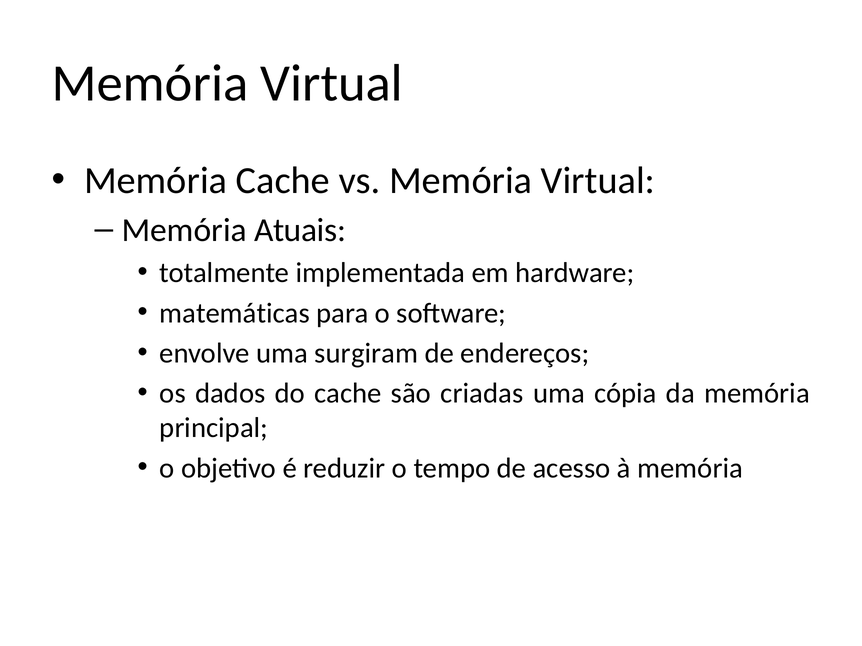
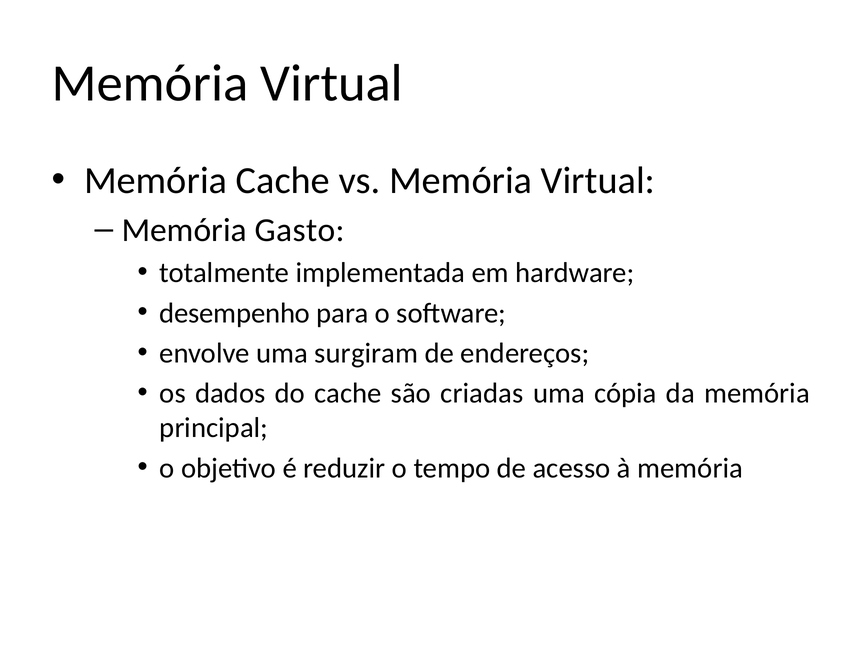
Atuais: Atuais -> Gasto
matemáticas: matemáticas -> desempenho
